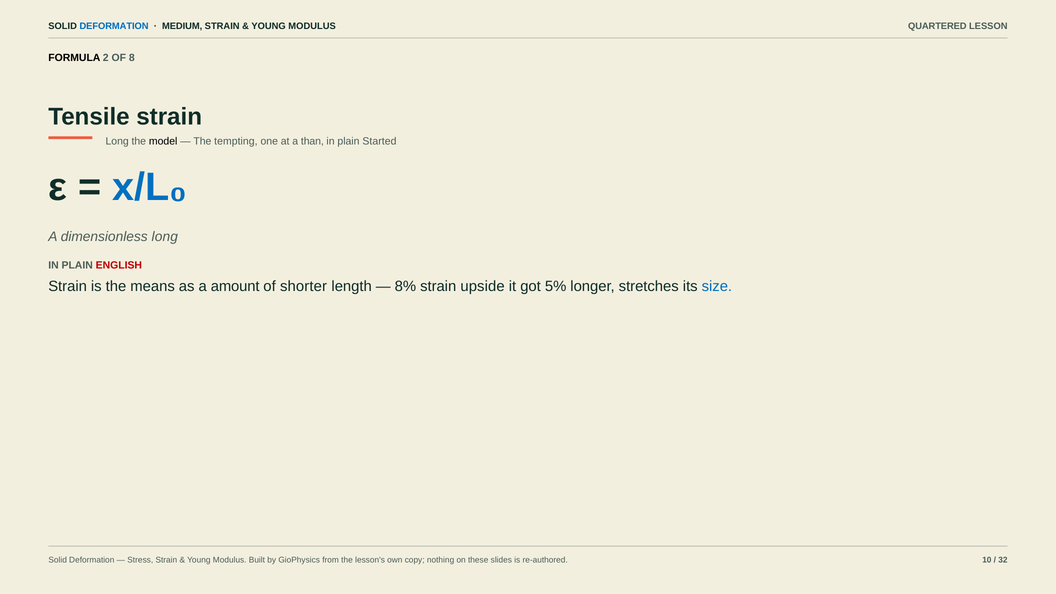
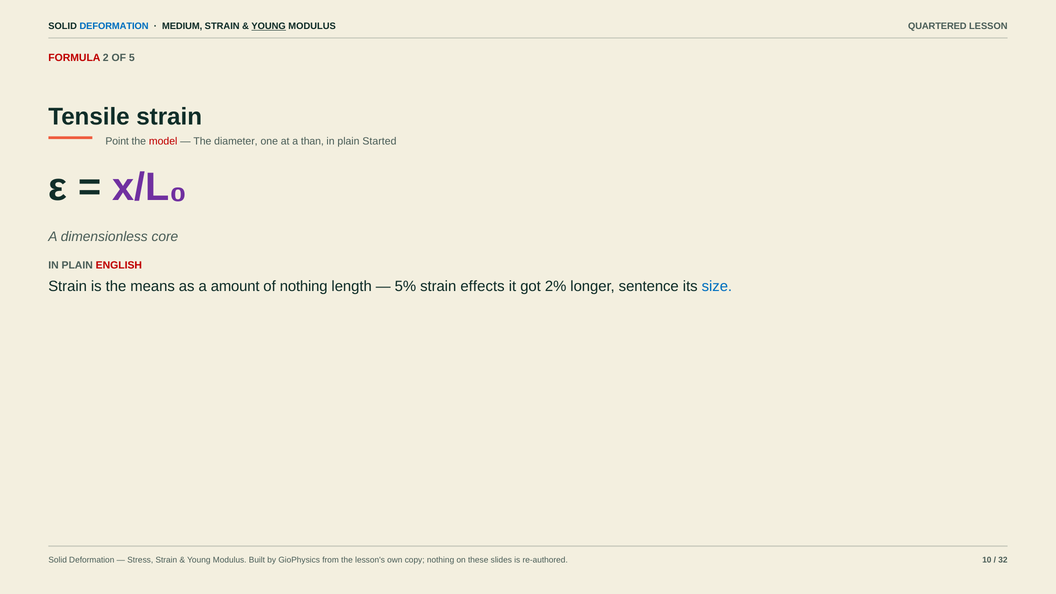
YOUNG at (269, 26) underline: none -> present
FORMULA colour: black -> red
8: 8 -> 5
Long at (117, 141): Long -> Point
model colour: black -> red
tempting: tempting -> diameter
x/L₀ colour: blue -> purple
dimensionless long: long -> core
of shorter: shorter -> nothing
8%: 8% -> 5%
upside: upside -> effects
5%: 5% -> 2%
stretches: stretches -> sentence
